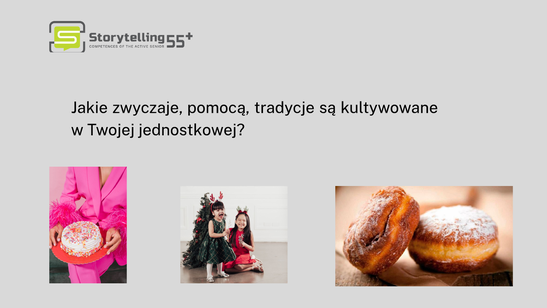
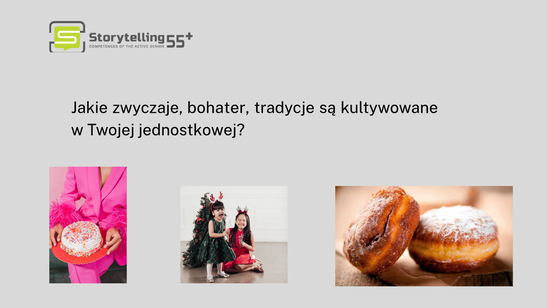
pomocą: pomocą -> bohater
